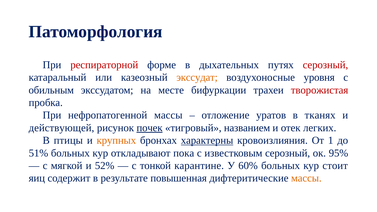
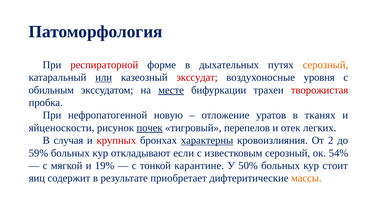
серозный at (325, 65) colour: red -> orange
или underline: none -> present
экссудат colour: orange -> red
месте underline: none -> present
нефропатогенной массы: массы -> новую
действующей: действующей -> яйценоскости
названием: названием -> перепелов
птицы: птицы -> случая
крупных colour: orange -> red
1: 1 -> 2
51%: 51% -> 59%
пока: пока -> если
95%: 95% -> 54%
52%: 52% -> 19%
60%: 60% -> 50%
повышенная: повышенная -> приобретает
